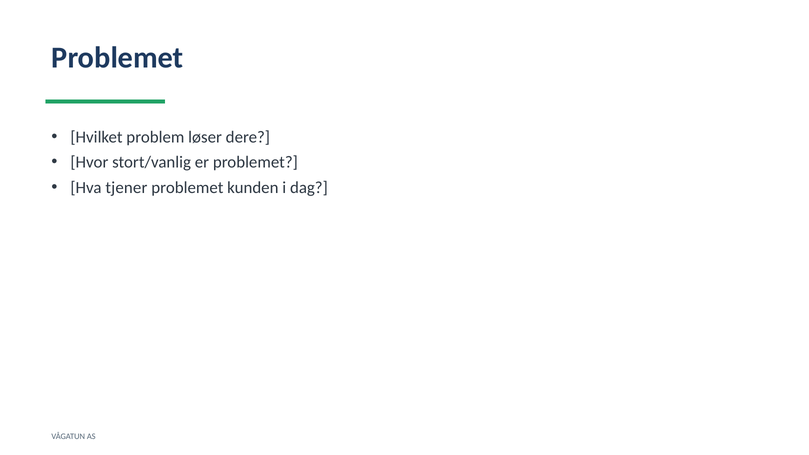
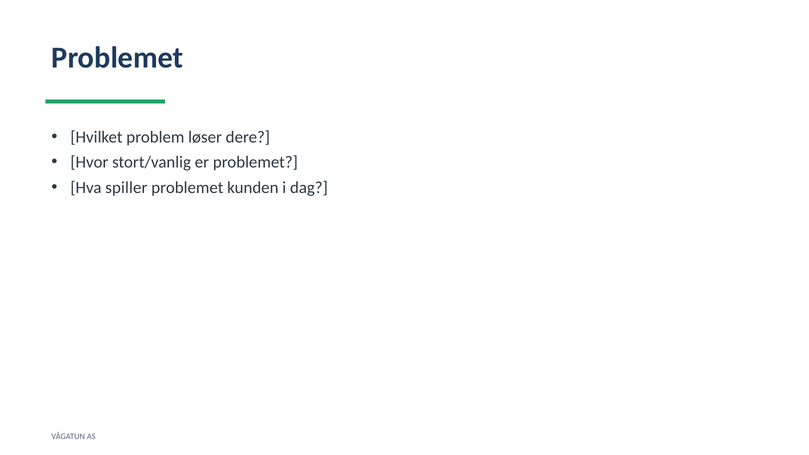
tjener: tjener -> spiller
